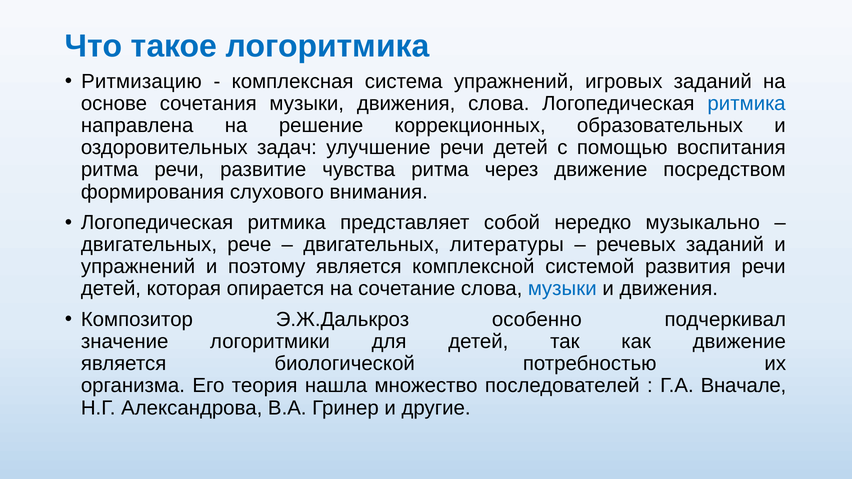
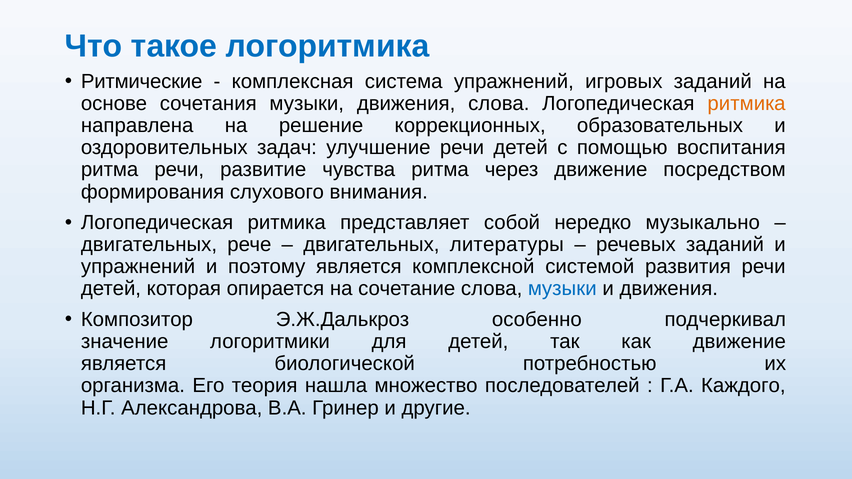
Ритмизацию: Ритмизацию -> Ритмические
ритмика at (746, 104) colour: blue -> orange
Вначале: Вначале -> Каждого
